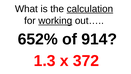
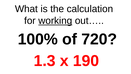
calculation underline: present -> none
652%: 652% -> 100%
914: 914 -> 720
372: 372 -> 190
